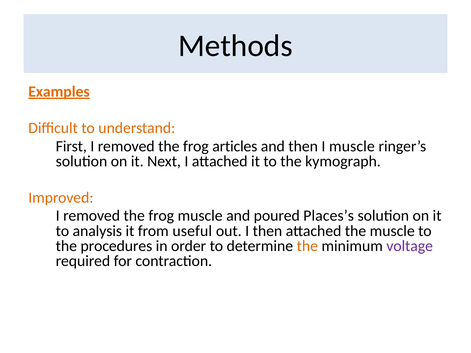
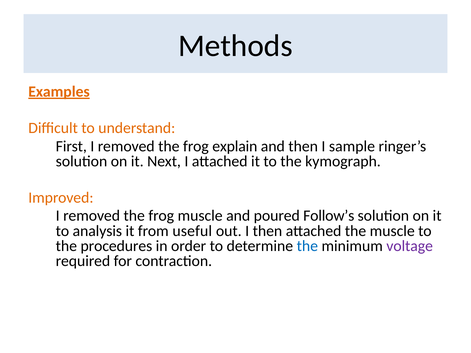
articles: articles -> explain
I muscle: muscle -> sample
Places’s: Places’s -> Follow’s
the at (307, 246) colour: orange -> blue
